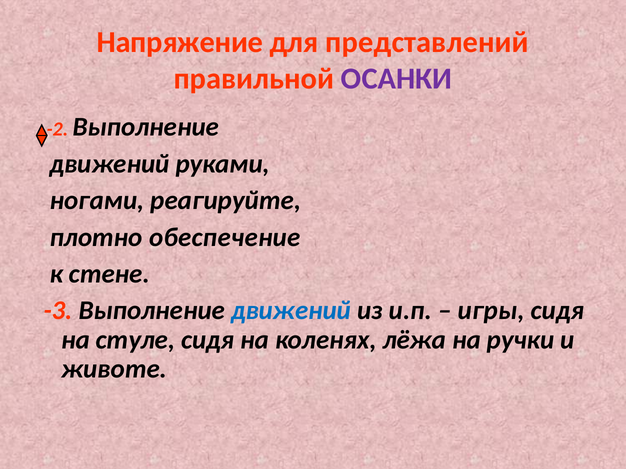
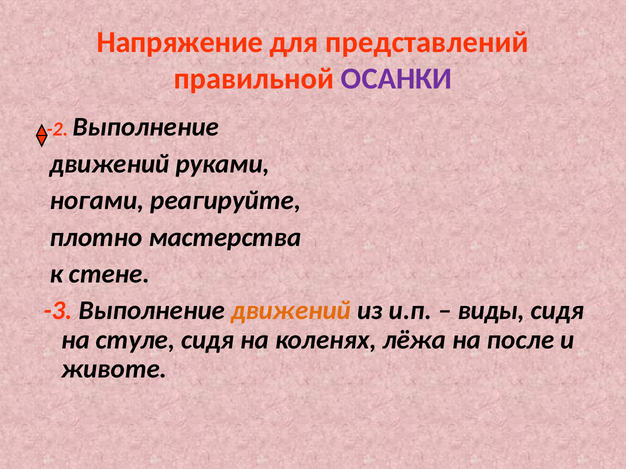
обеспечение: обеспечение -> мастерства
движений at (291, 311) colour: blue -> orange
игры: игры -> виды
ручки: ручки -> после
